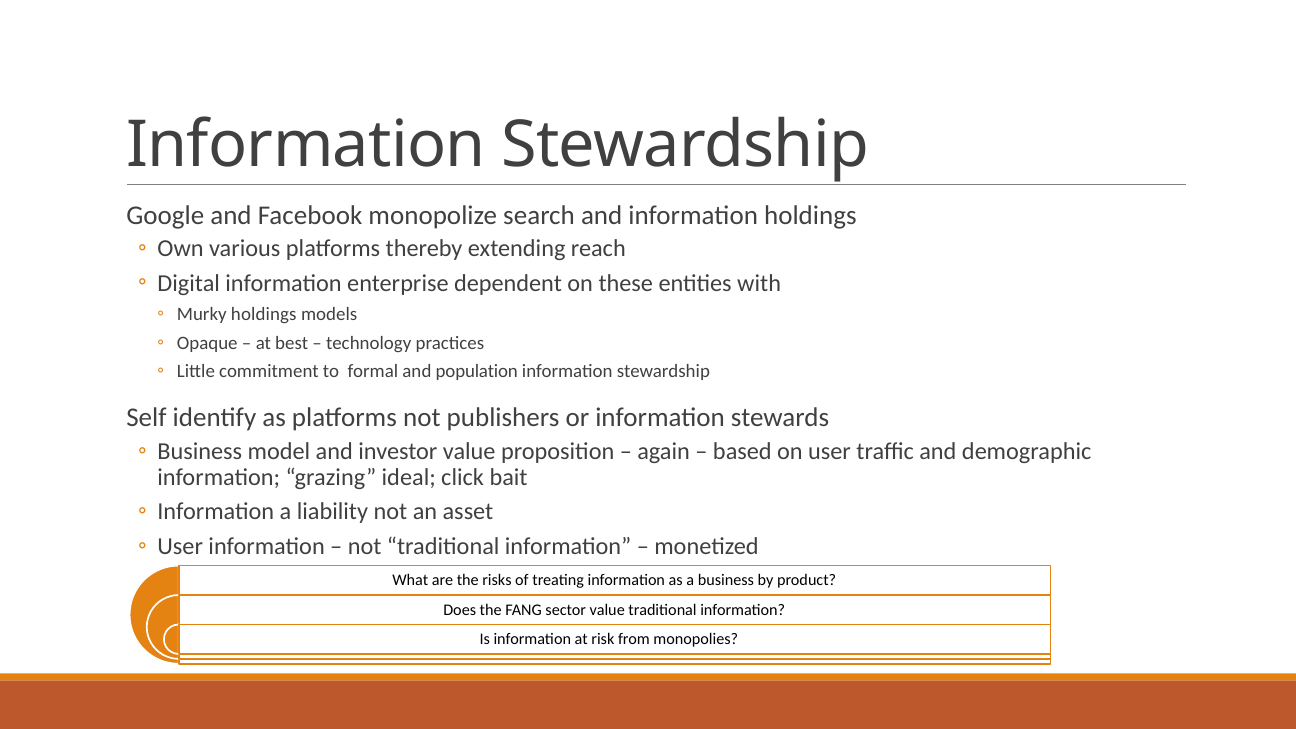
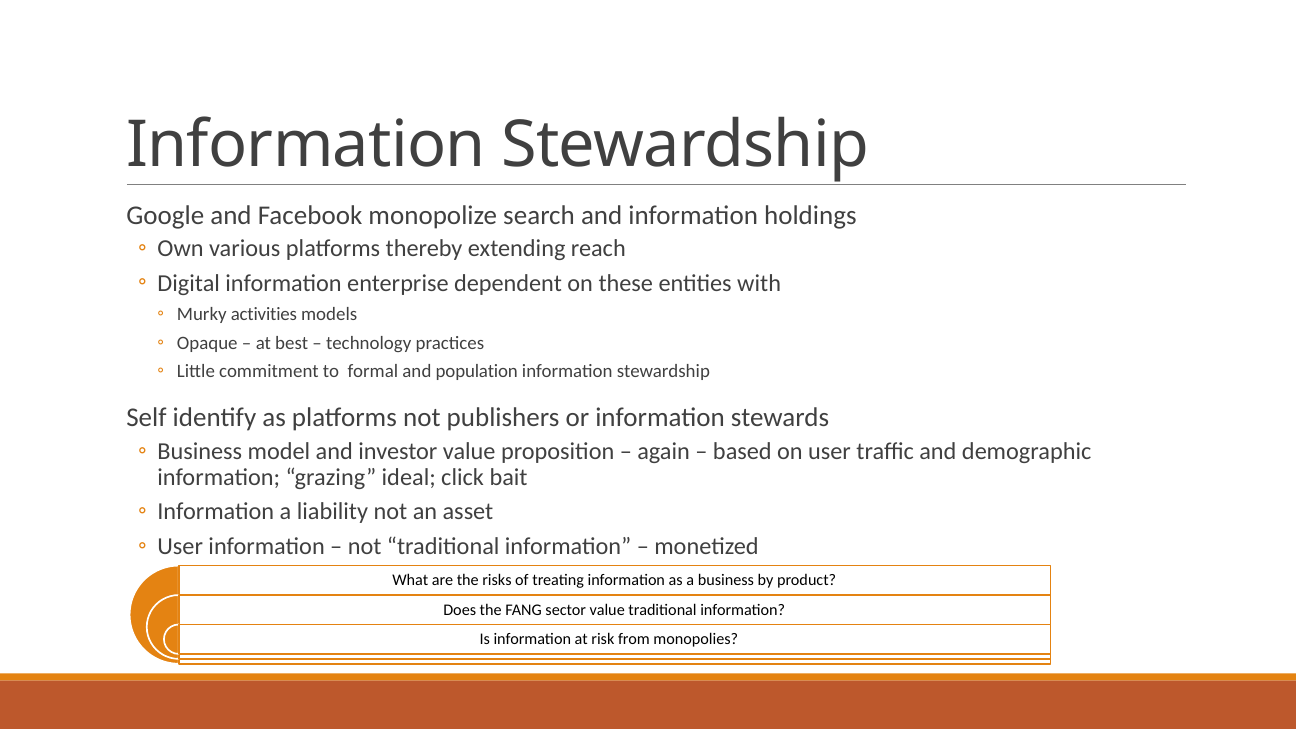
Murky holdings: holdings -> activities
